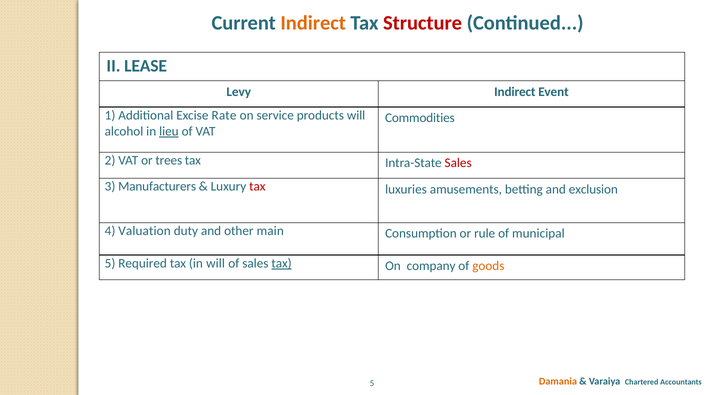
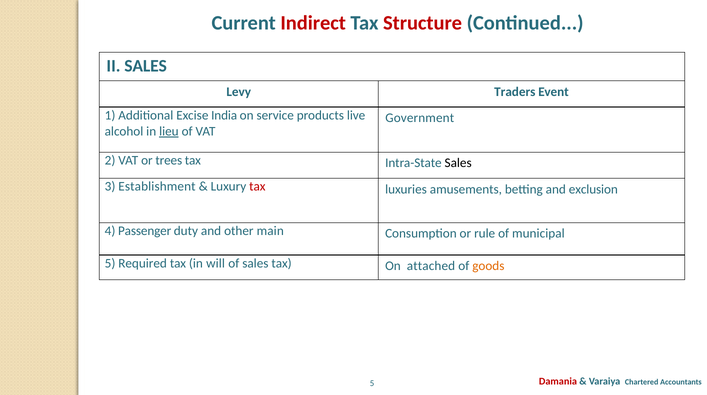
Indirect at (313, 23) colour: orange -> red
II LEASE: LEASE -> SALES
Levy Indirect: Indirect -> Traders
Rate: Rate -> India
products will: will -> live
Commodities: Commodities -> Government
Sales at (458, 163) colour: red -> black
Manufacturers: Manufacturers -> Establishment
Valuation: Valuation -> Passenger
tax at (282, 264) underline: present -> none
company: company -> attached
Damania colour: orange -> red
